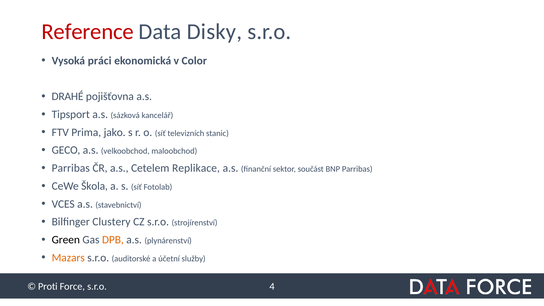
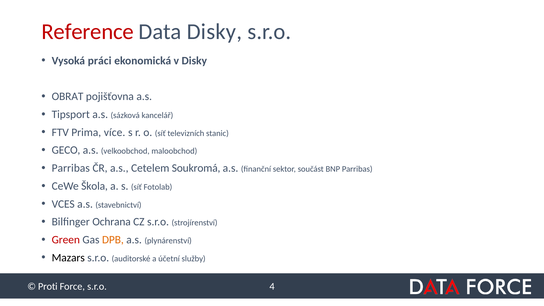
v Color: Color -> Disky
DRAHÉ: DRAHÉ -> OBRAT
jako: jako -> více
Replikace: Replikace -> Soukromá
Clustery: Clustery -> Ochrana
Green colour: black -> red
Mazars colour: orange -> black
